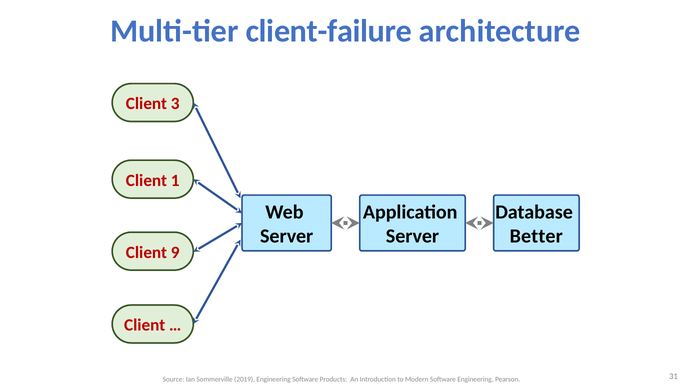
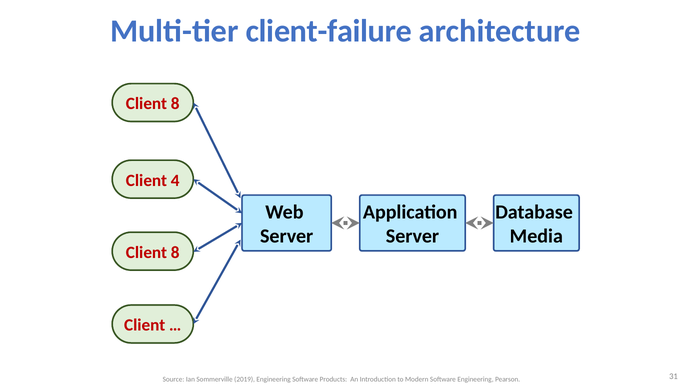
3 at (175, 104): 3 -> 8
1: 1 -> 4
Better: Better -> Media
9 at (175, 253): 9 -> 8
